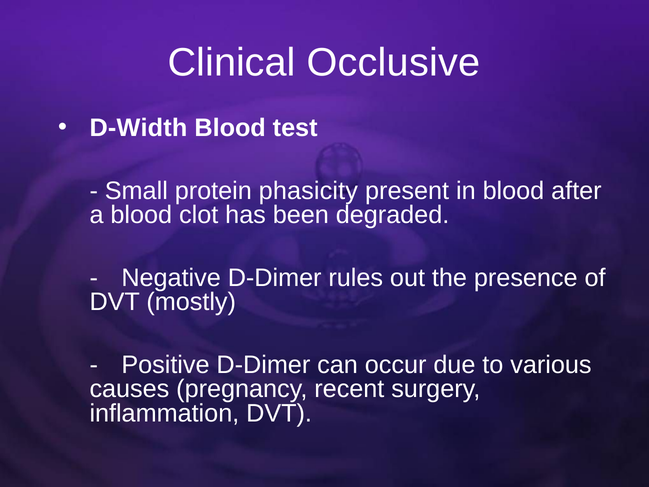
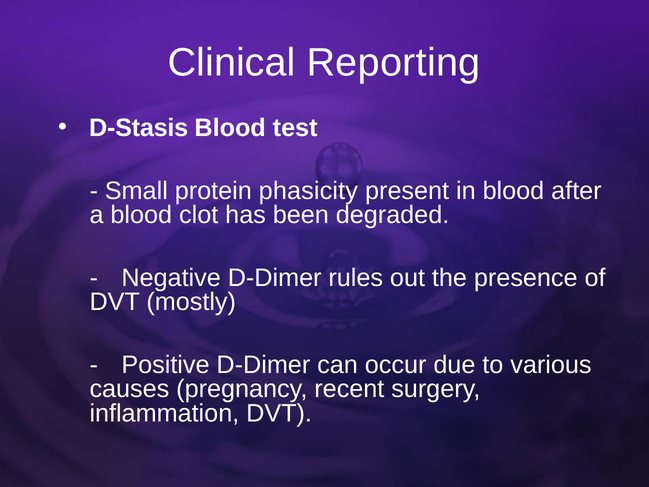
Occlusive: Occlusive -> Reporting
D-Width: D-Width -> D-Stasis
